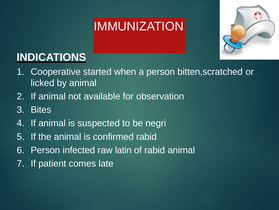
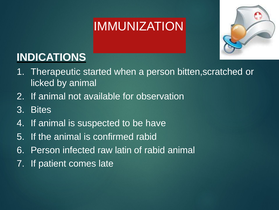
Cooperative: Cooperative -> Therapeutic
negri: negri -> have
